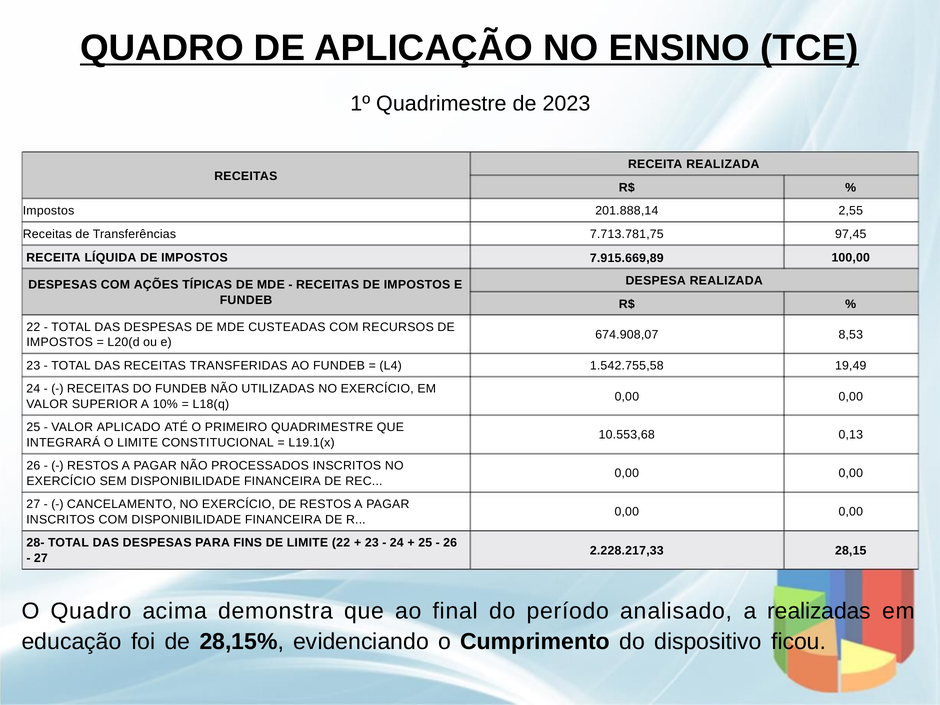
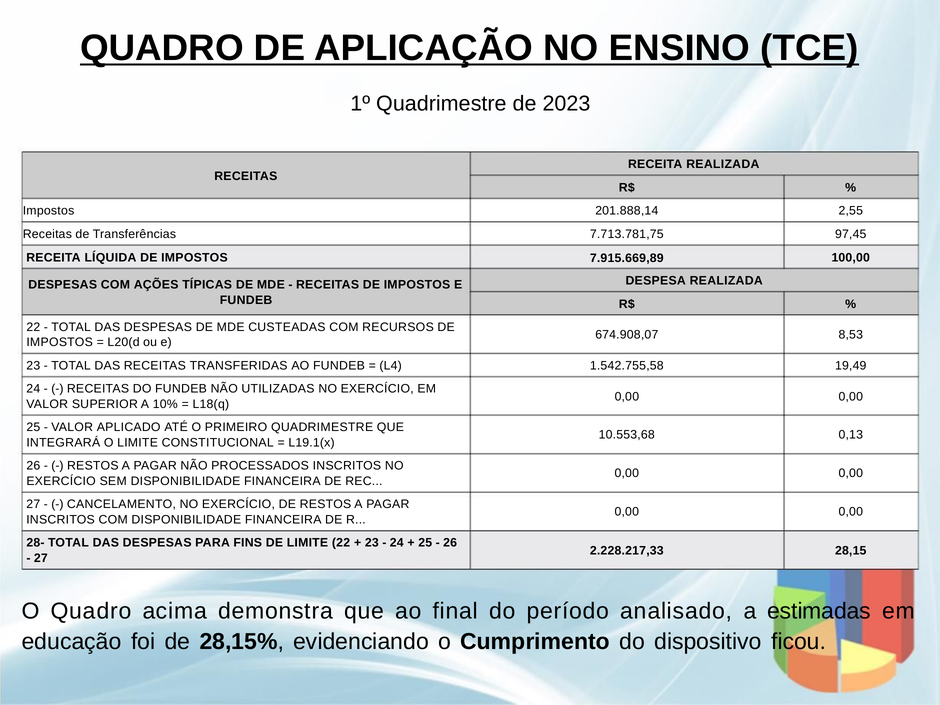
realizadas: realizadas -> estimadas
